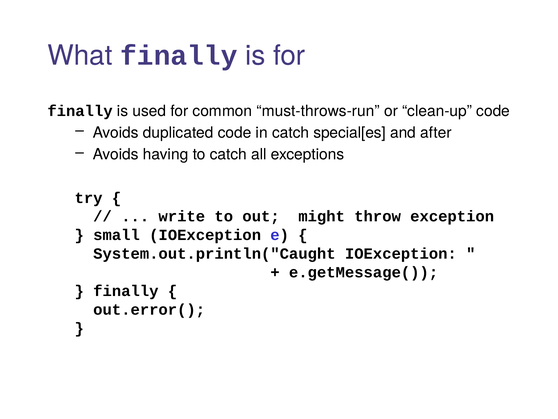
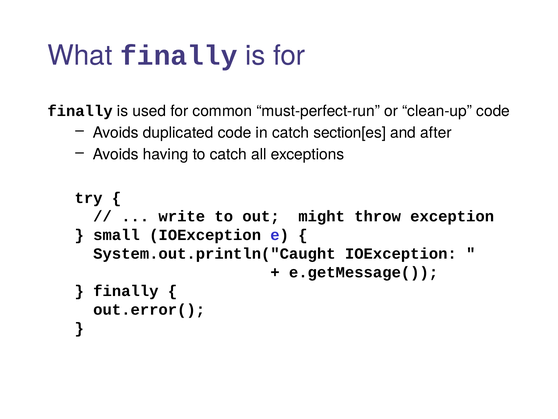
must-throws-run: must-throws-run -> must-perfect-run
special[es: special[es -> section[es
